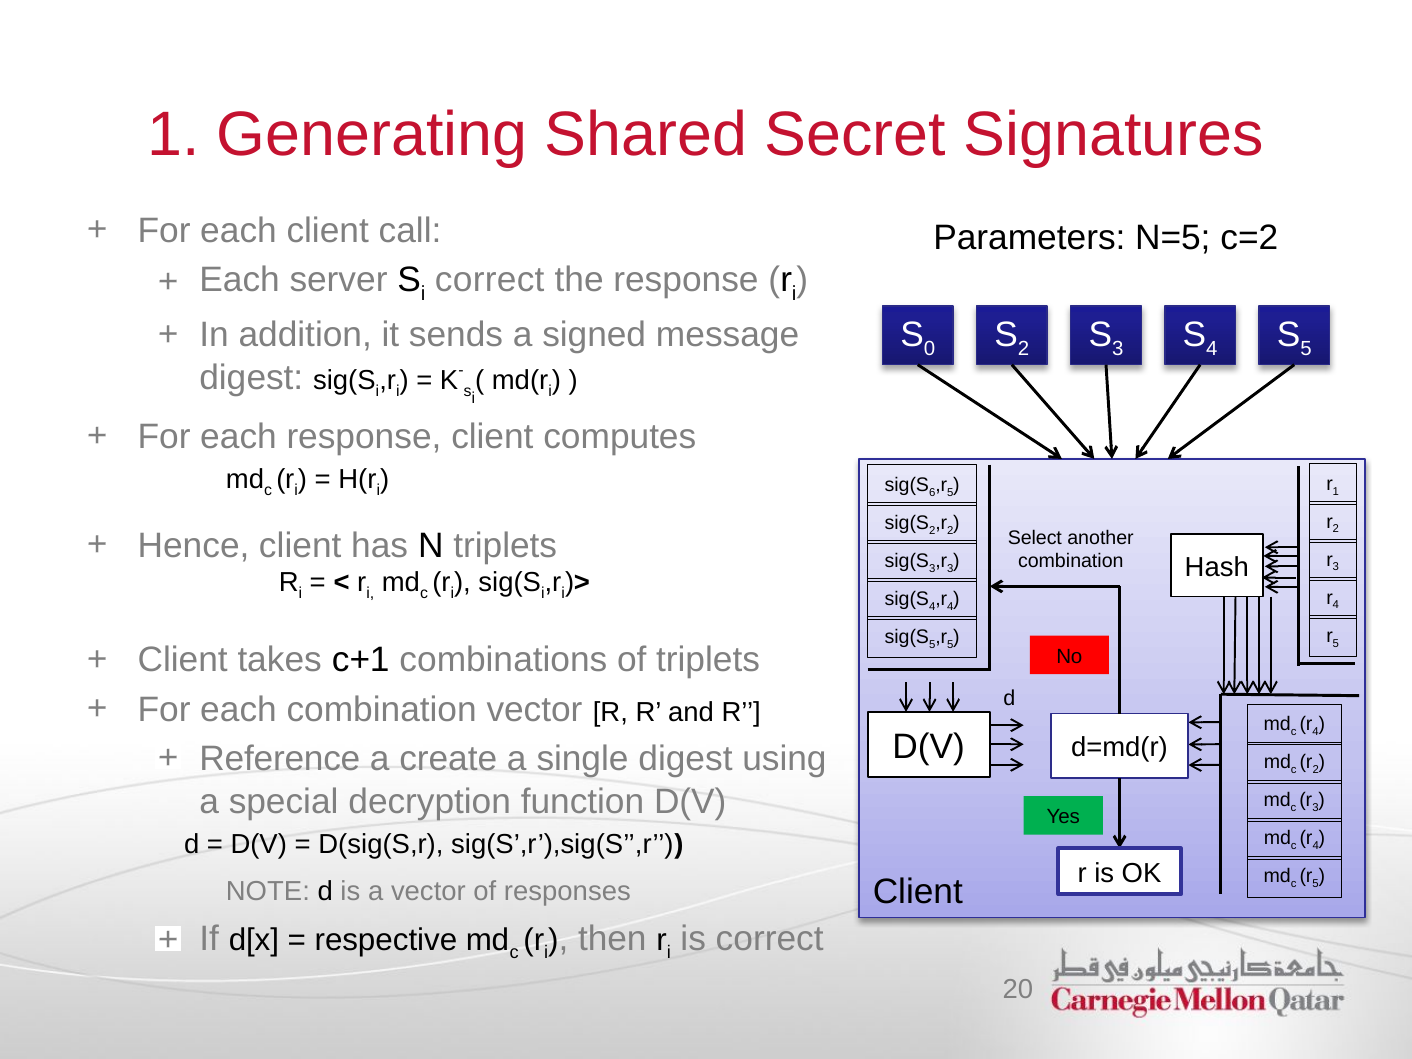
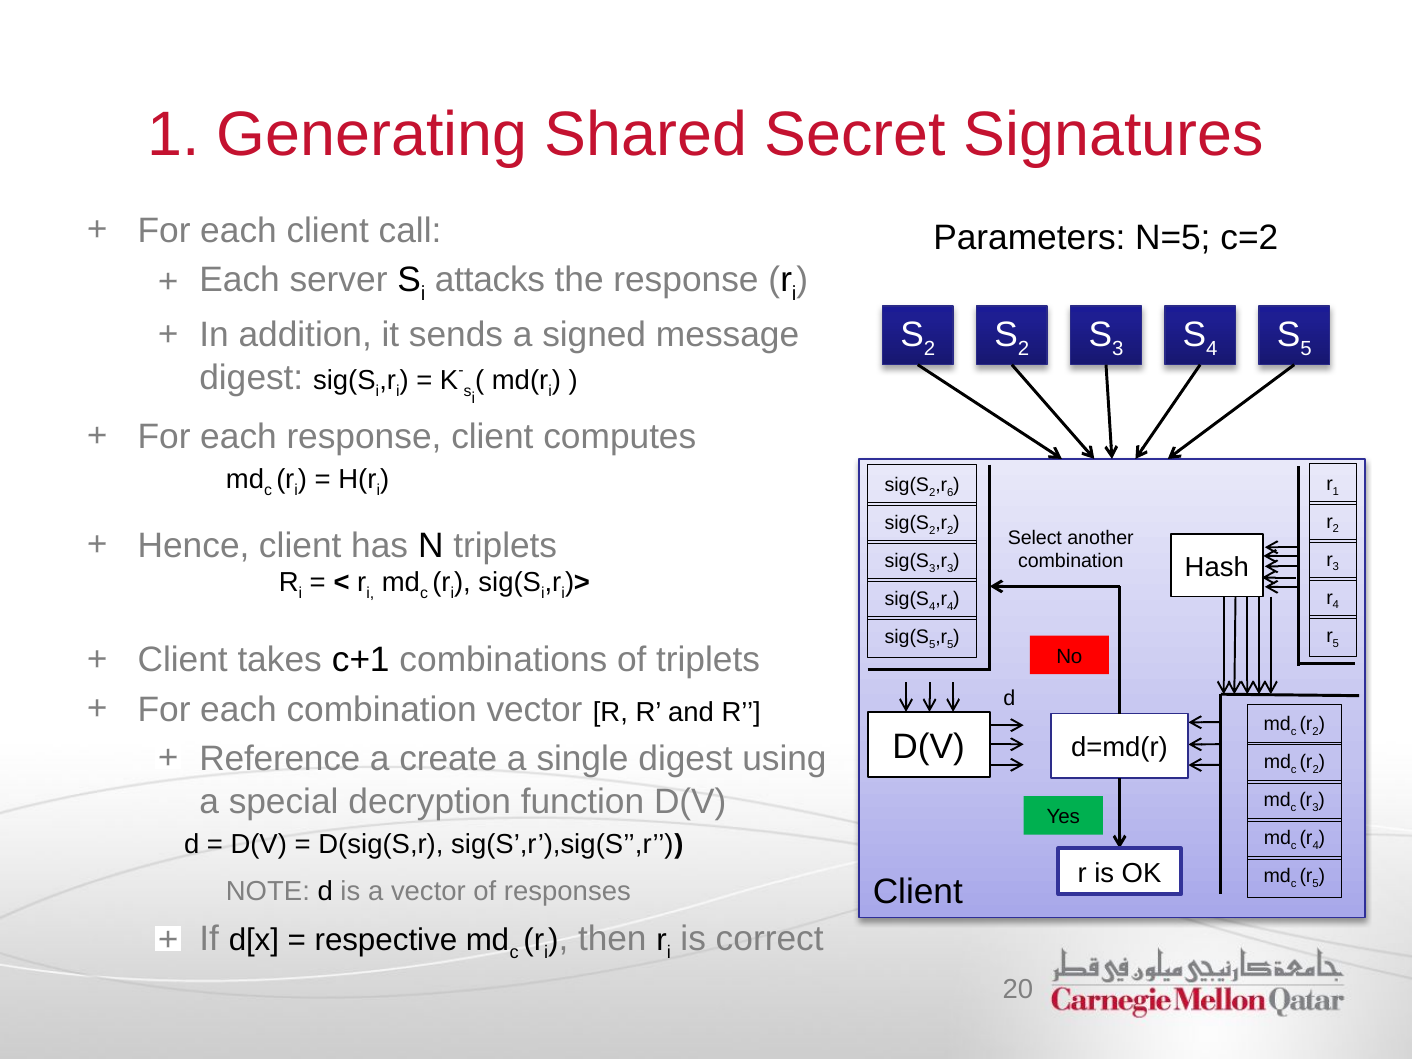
correct at (490, 280): correct -> attacks
0 at (930, 349): 0 -> 2
6 at (932, 492): 6 -> 2
5 at (950, 492): 5 -> 6
4 at (1316, 732): 4 -> 2
